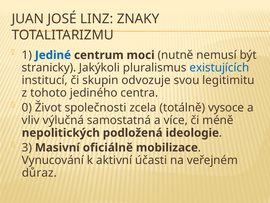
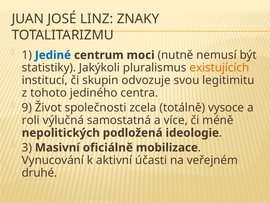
stranicky: stranicky -> statistiky
existujících colour: blue -> orange
0: 0 -> 9
vliv: vliv -> roli
důraz: důraz -> druhé
